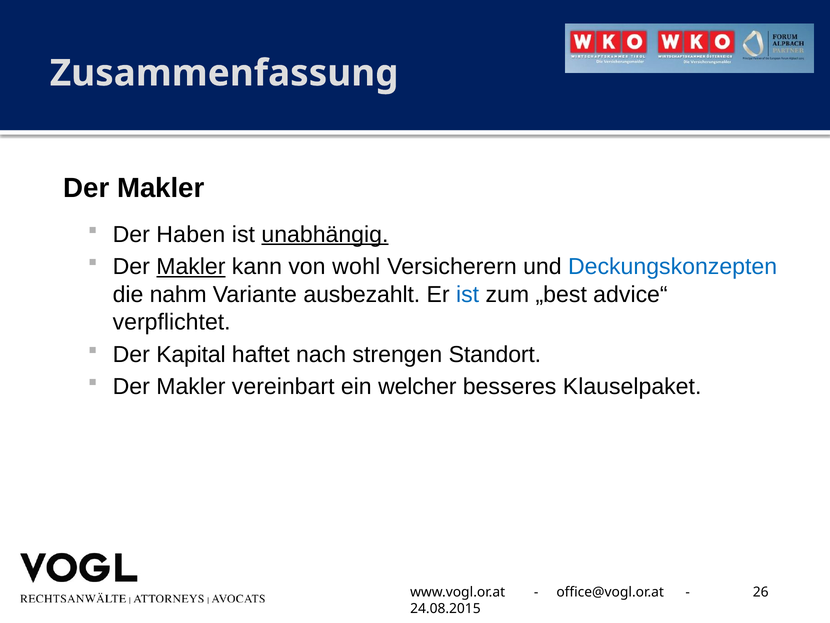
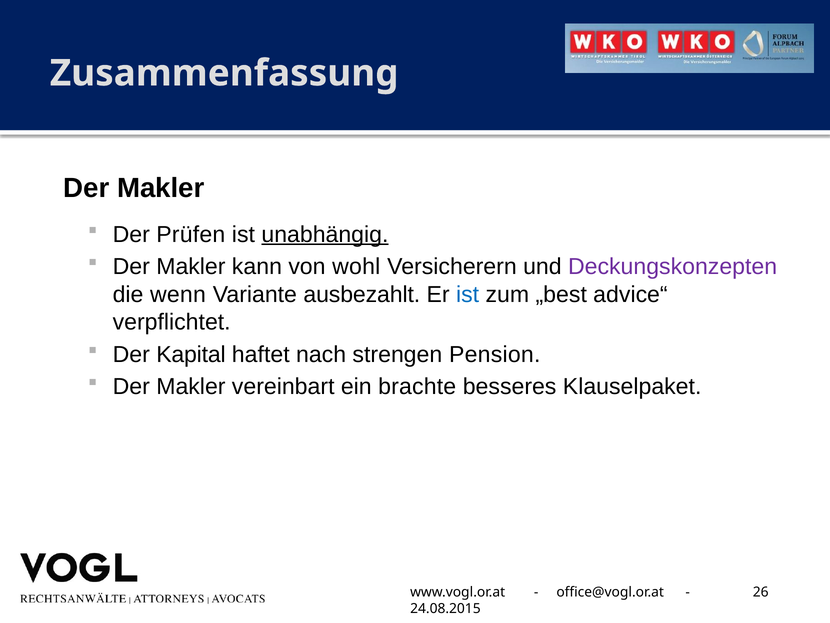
Haben: Haben -> Prüfen
Makler at (191, 266) underline: present -> none
Deckungskonzepten colour: blue -> purple
nahm: nahm -> wenn
Standort: Standort -> Pension
welcher: welcher -> brachte
